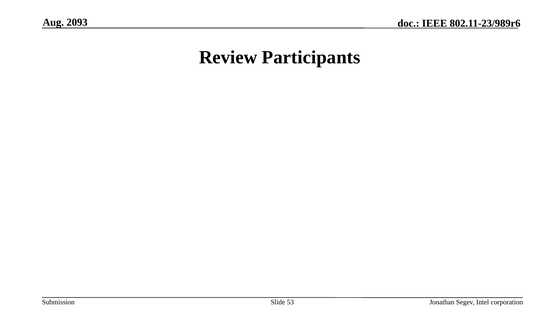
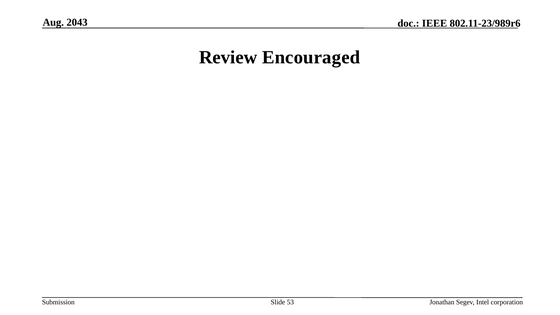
2093: 2093 -> 2043
Participants: Participants -> Encouraged
